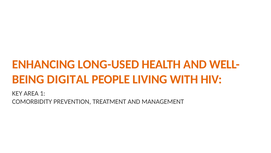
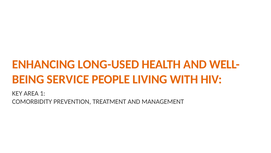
DIGITAL: DIGITAL -> SERVICE
